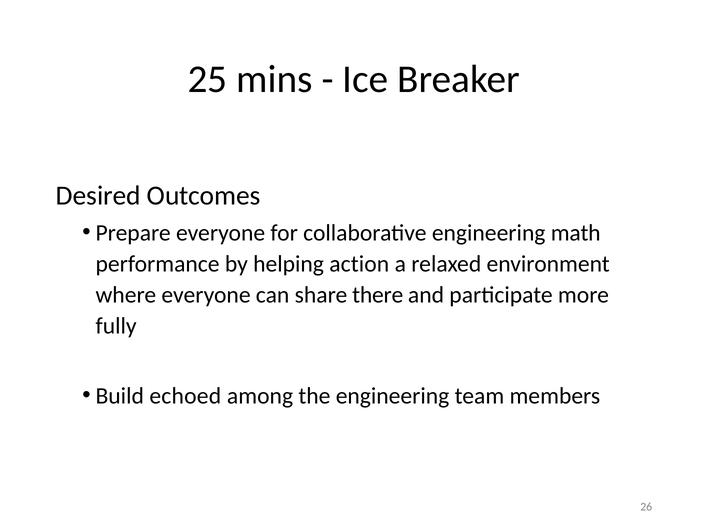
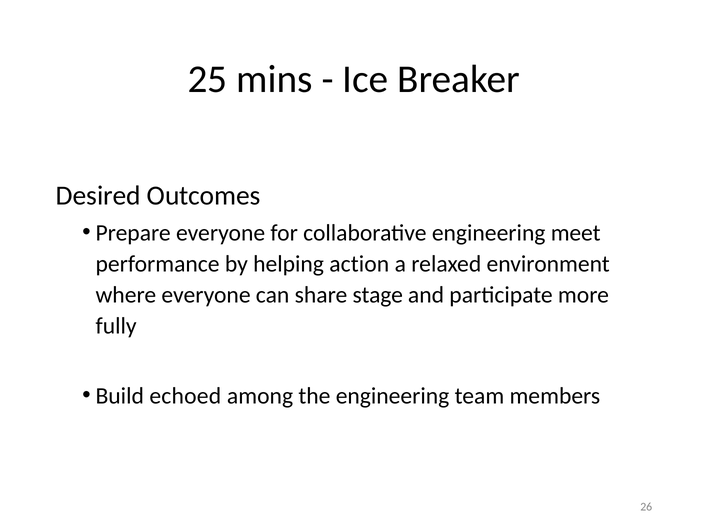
math: math -> meet
there: there -> stage
